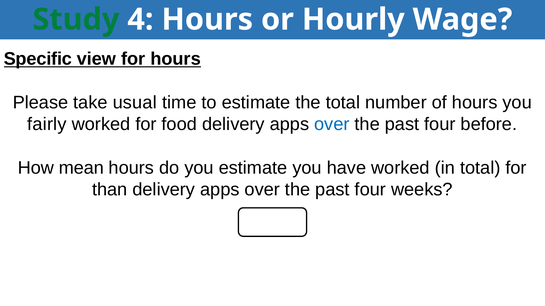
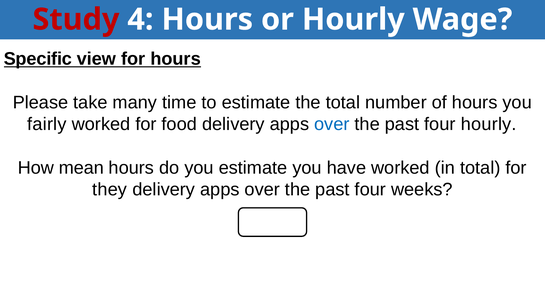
Study colour: green -> red
usual: usual -> many
four before: before -> hourly
than: than -> they
